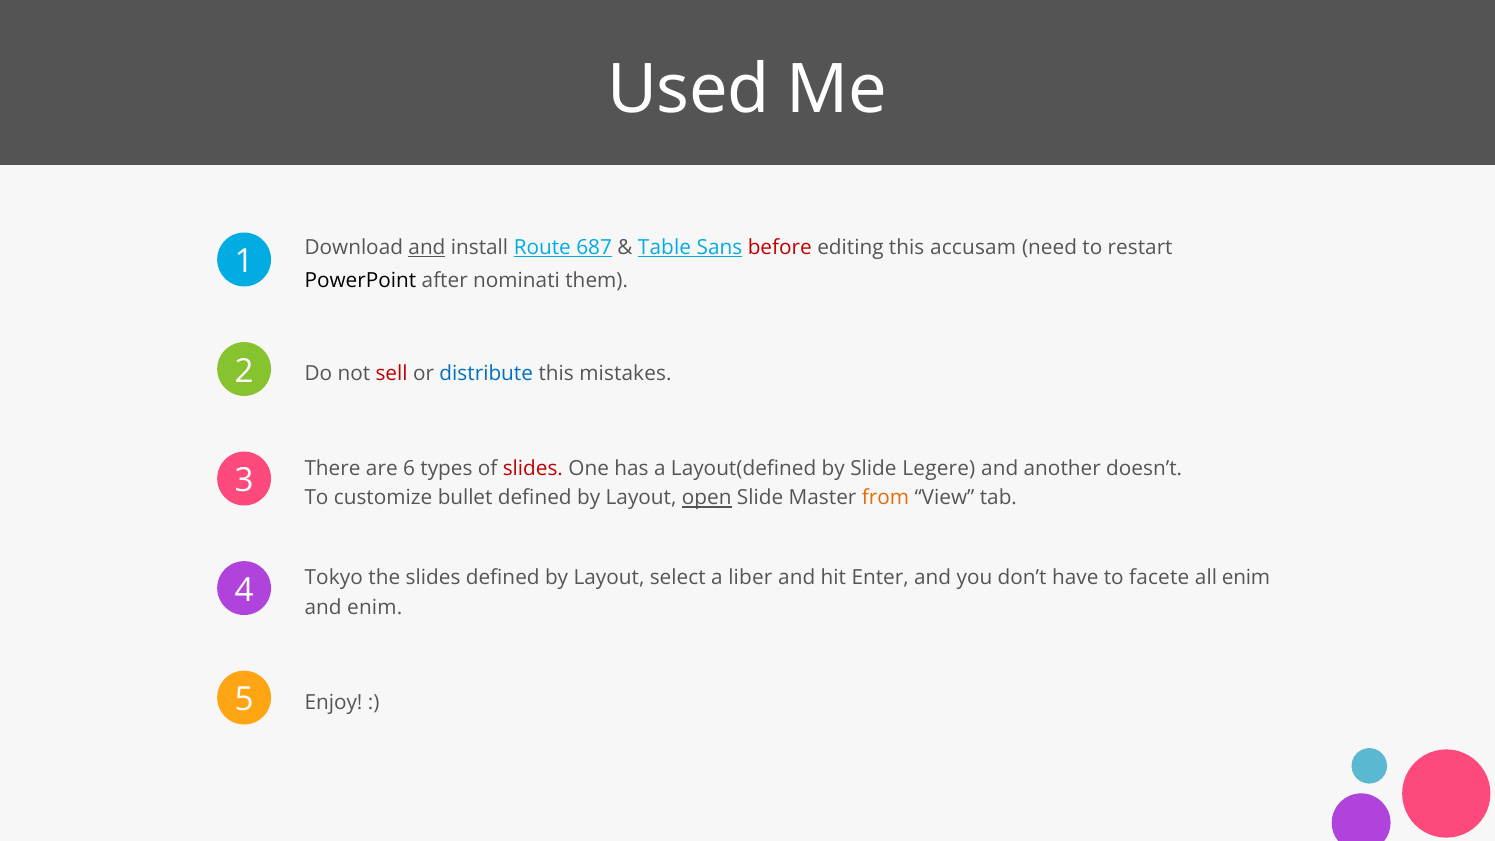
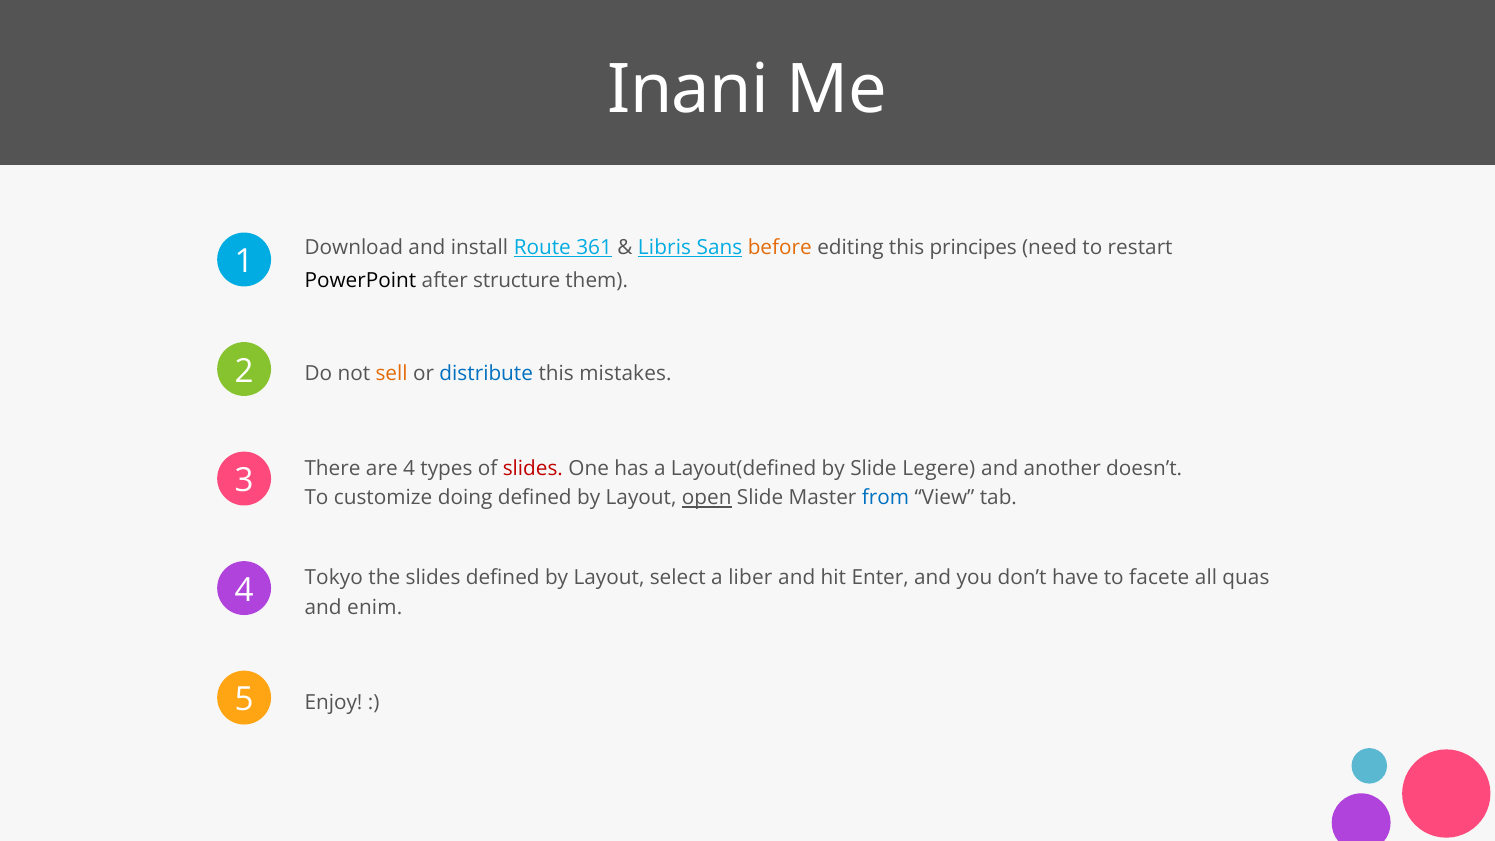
Used: Used -> Inani
and at (427, 248) underline: present -> none
687: 687 -> 361
Table: Table -> Libris
before colour: red -> orange
accusam: accusam -> principes
nominati: nominati -> structure
sell colour: red -> orange
are 6: 6 -> 4
bullet: bullet -> doing
from colour: orange -> blue
all enim: enim -> quas
